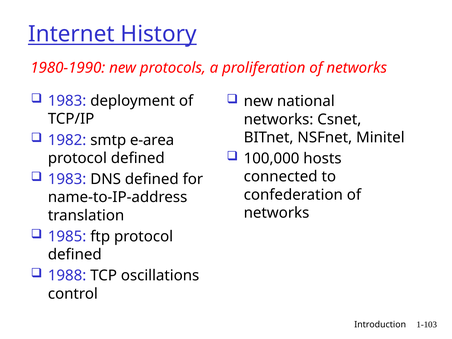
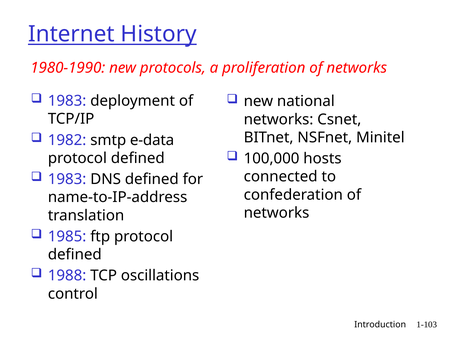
e-area: e-area -> e-data
